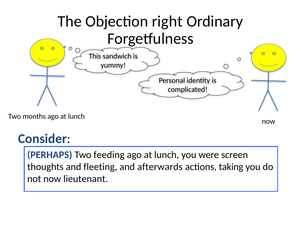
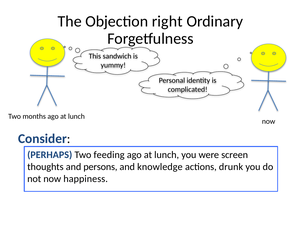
fleeting: fleeting -> persons
afterwards: afterwards -> knowledge
taking: taking -> drunk
lieutenant: lieutenant -> happiness
